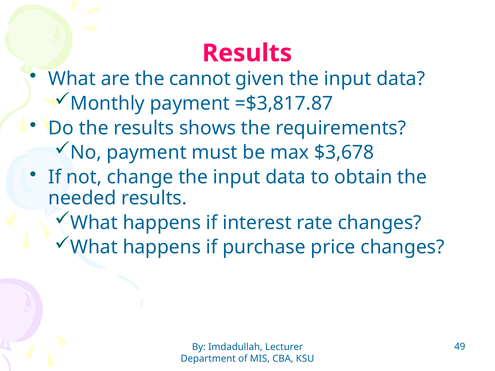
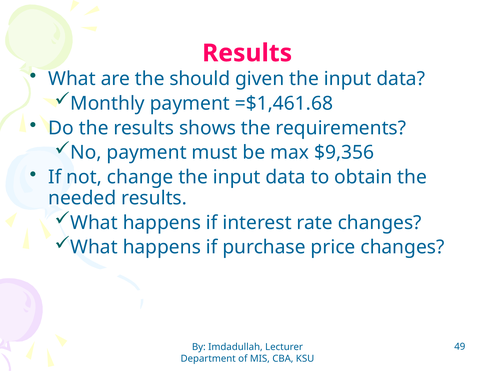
cannot: cannot -> should
=$3,817.87: =$3,817.87 -> =$1,461.68
$3,678: $3,678 -> $9,356
